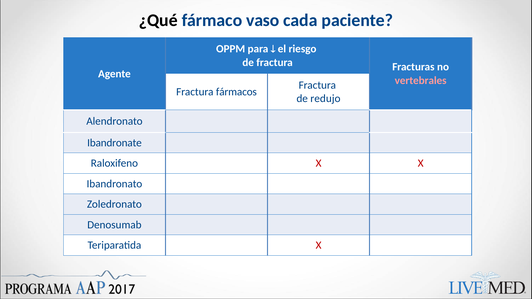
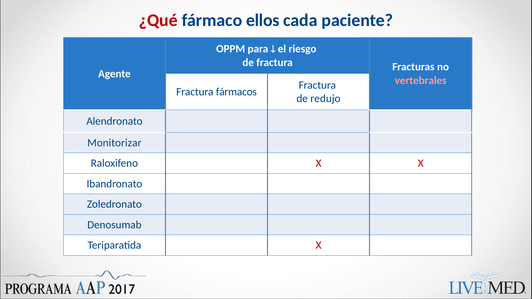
¿Qué colour: black -> red
vaso: vaso -> ellos
Ibandronate: Ibandronate -> Monitorizar
